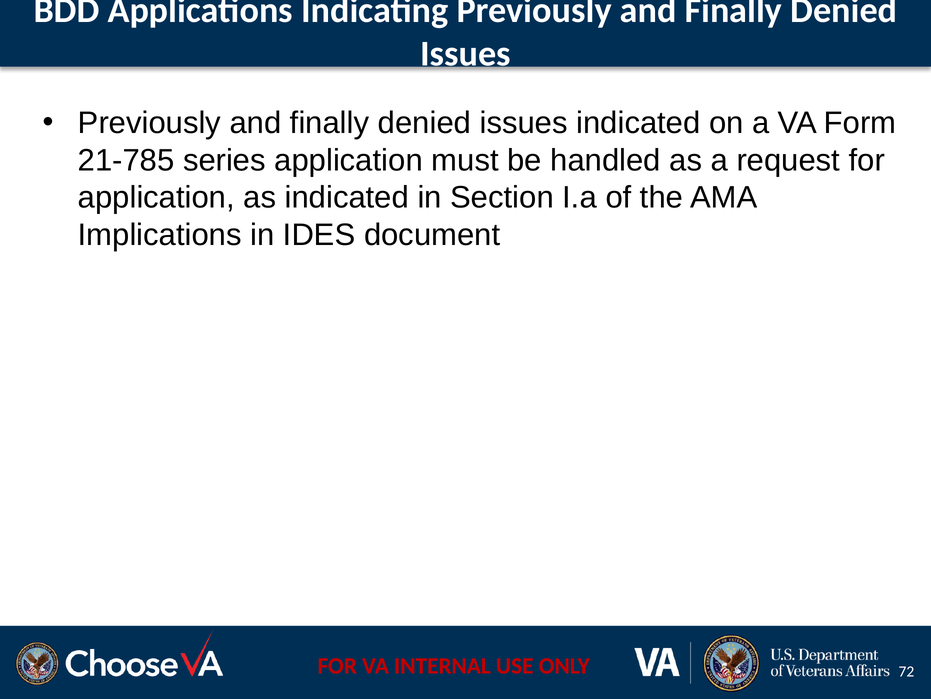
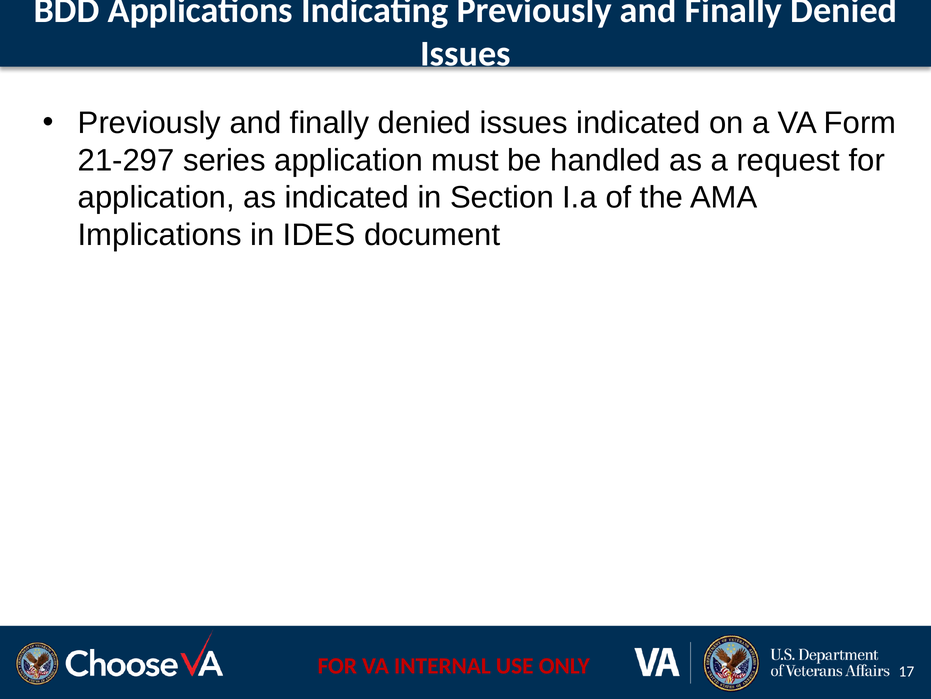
21-785: 21-785 -> 21-297
72: 72 -> 17
